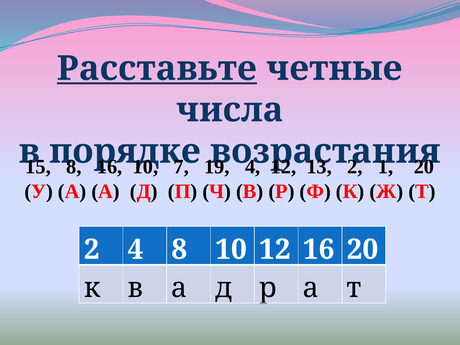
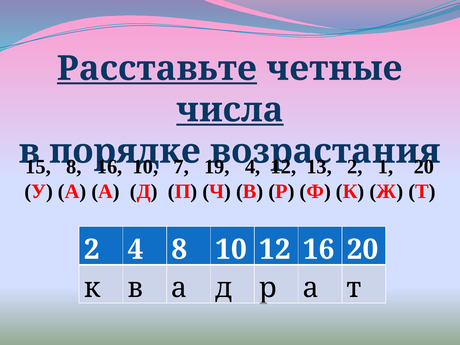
числа underline: none -> present
